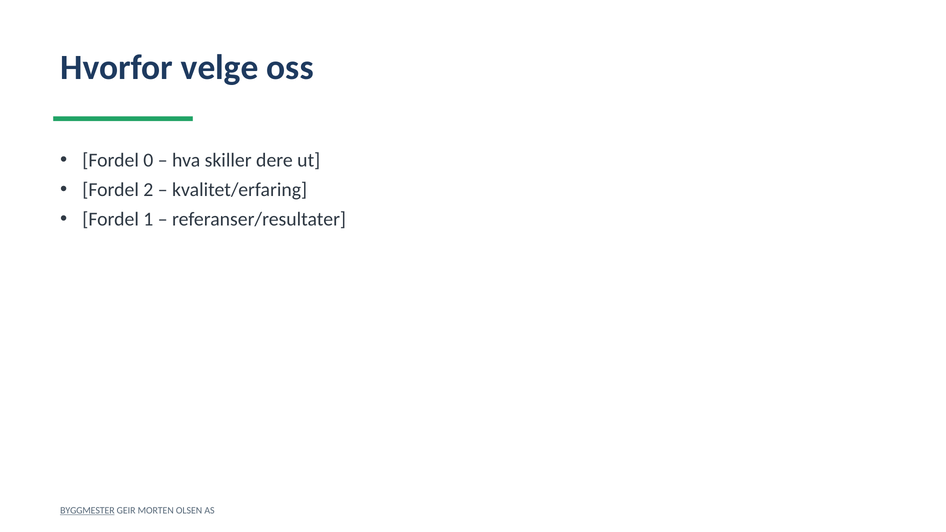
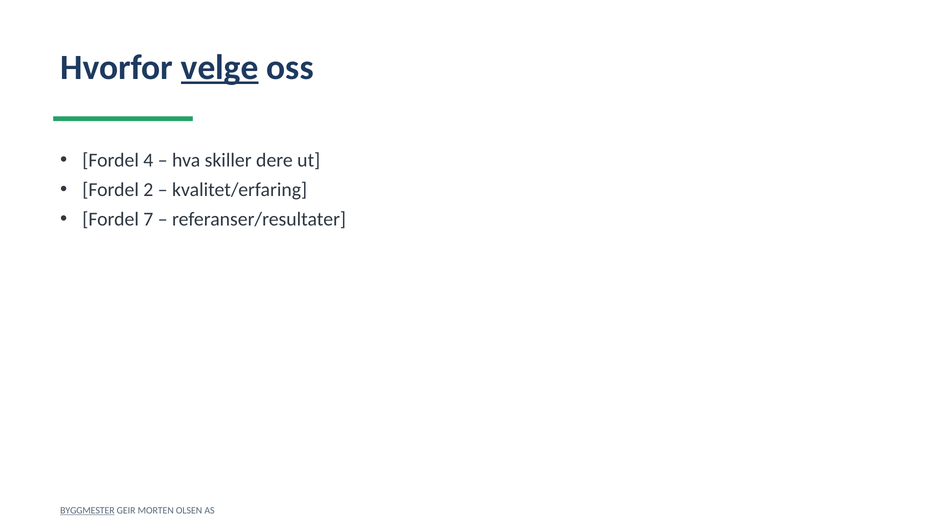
velge underline: none -> present
0: 0 -> 4
1: 1 -> 7
